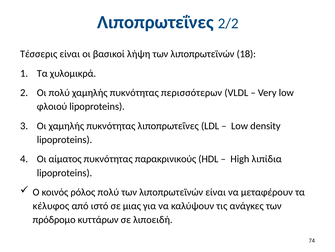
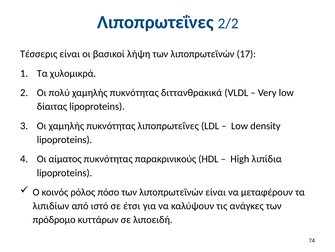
18: 18 -> 17
περισσότερων: περισσότερων -> διττανθρακικά
φλοιού: φλοιού -> δίαιτας
ρόλος πολύ: πολύ -> πόσο
κέλυφος: κέλυφος -> λιπιδίων
μιας: μιας -> έτσι
